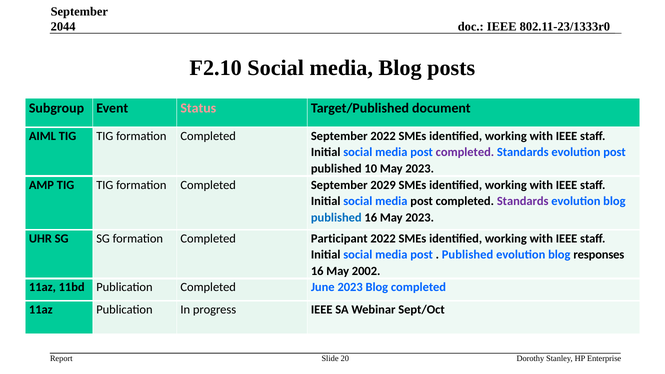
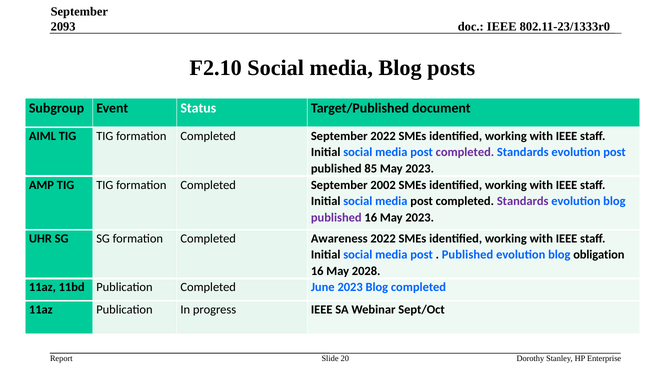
2044: 2044 -> 2093
Status colour: pink -> white
10: 10 -> 85
2029: 2029 -> 2002
published at (336, 217) colour: blue -> purple
Participant: Participant -> Awareness
responses: responses -> obligation
2002: 2002 -> 2028
